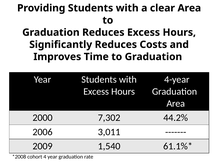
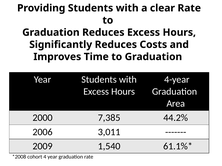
clear Area: Area -> Rate
7,302: 7,302 -> 7,385
